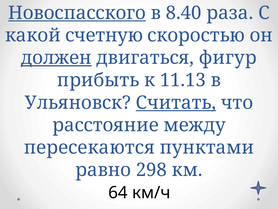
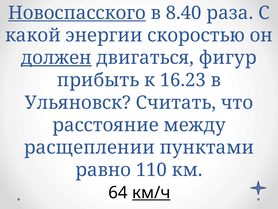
счетную: счетную -> энергии
11.13: 11.13 -> 16.23
Считать underline: present -> none
пересекаются: пересекаются -> расщеплении
298: 298 -> 110
км/ч underline: none -> present
